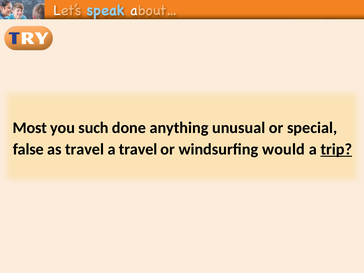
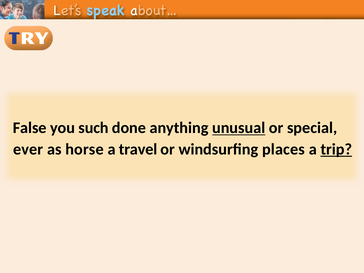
Most: Most -> False
unusual underline: none -> present
false: false -> ever
as travel: travel -> horse
would: would -> places
